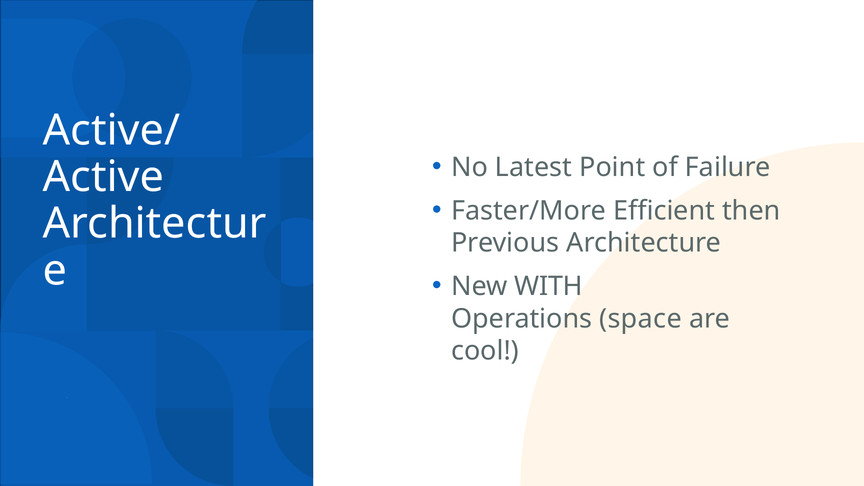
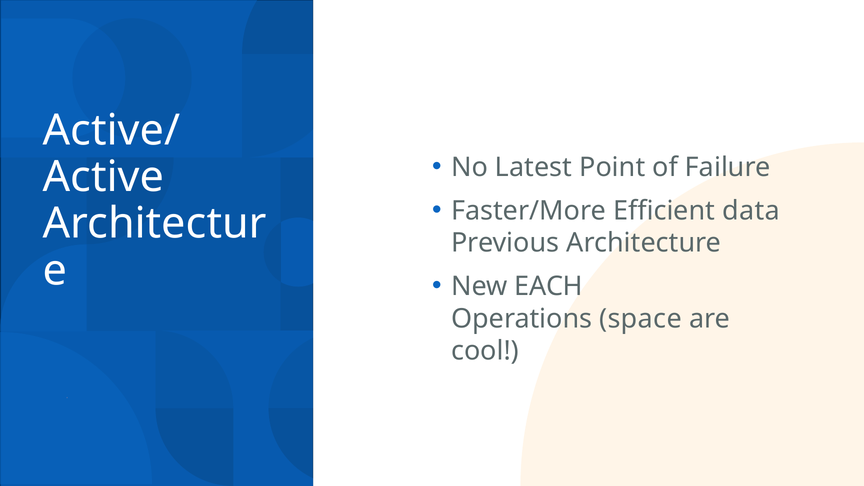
then: then -> data
WITH: WITH -> EACH
